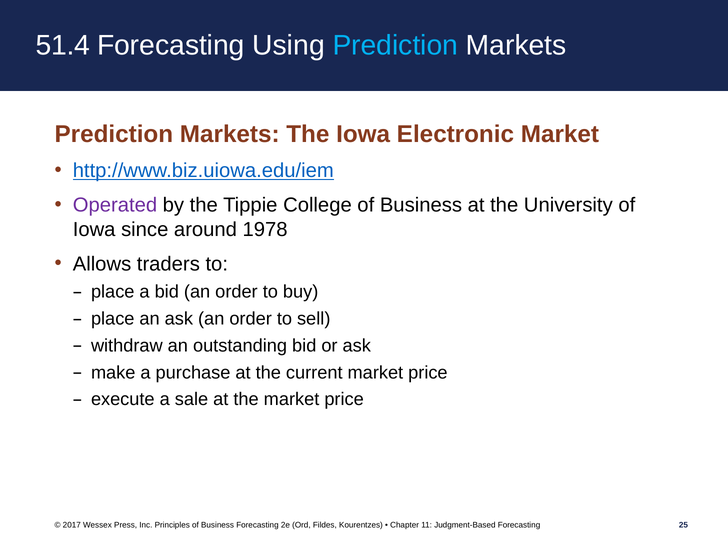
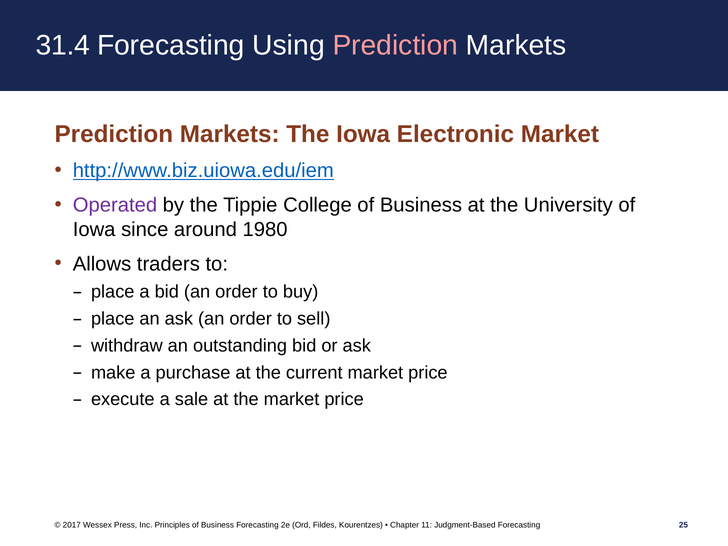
51.4: 51.4 -> 31.4
Prediction at (395, 45) colour: light blue -> pink
1978: 1978 -> 1980
